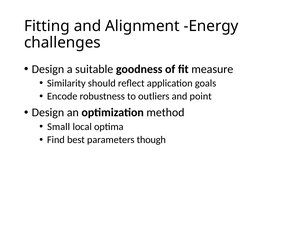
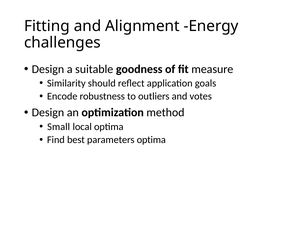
point: point -> votes
parameters though: though -> optima
